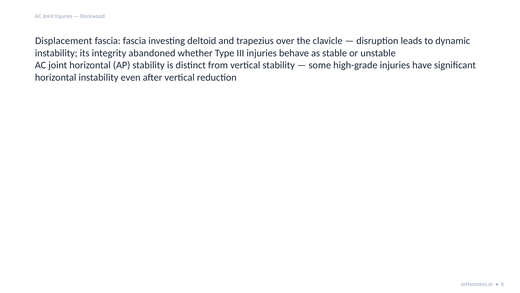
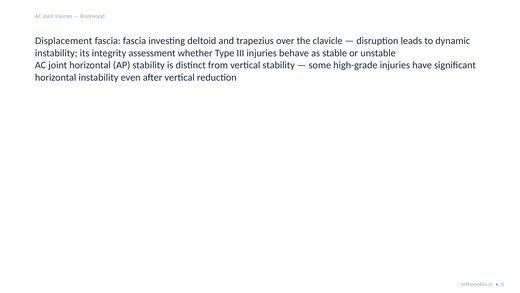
abandoned: abandoned -> assessment
